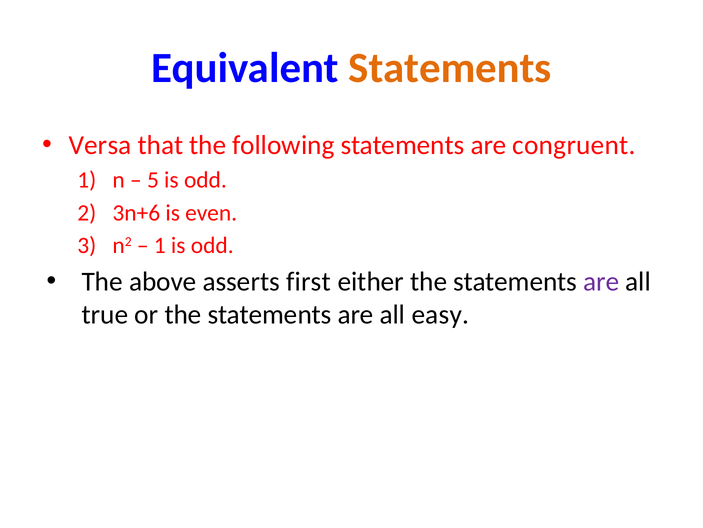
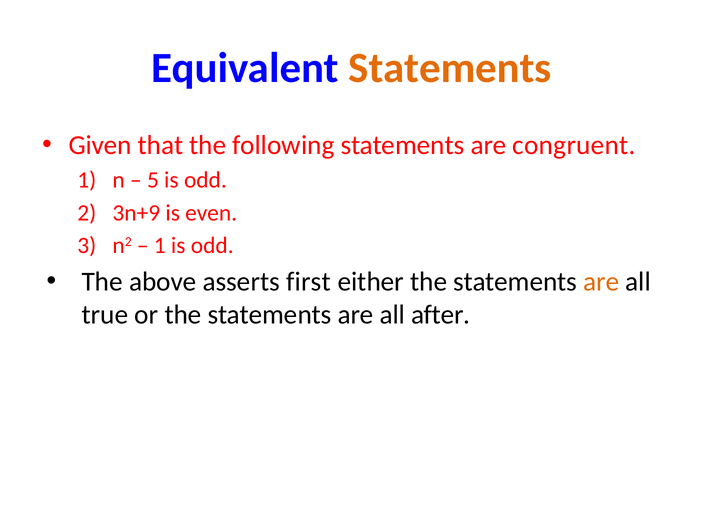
Versa: Versa -> Given
3n+6: 3n+6 -> 3n+9
are at (601, 281) colour: purple -> orange
easy: easy -> after
